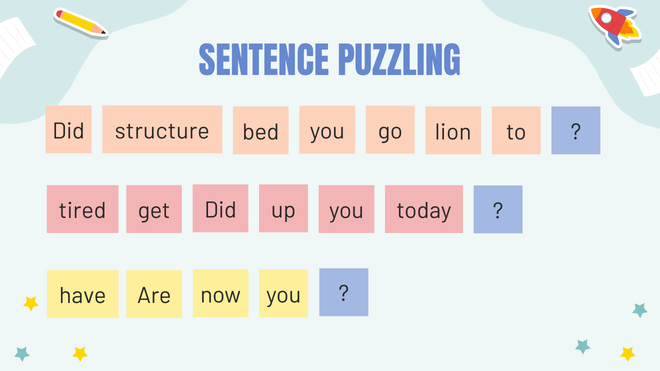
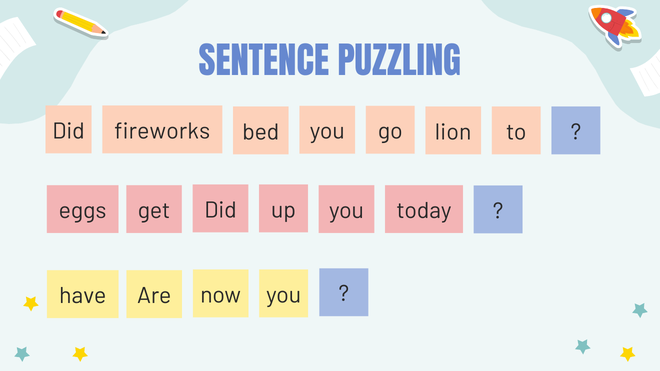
structure: structure -> fireworks
tired: tired -> eggs
